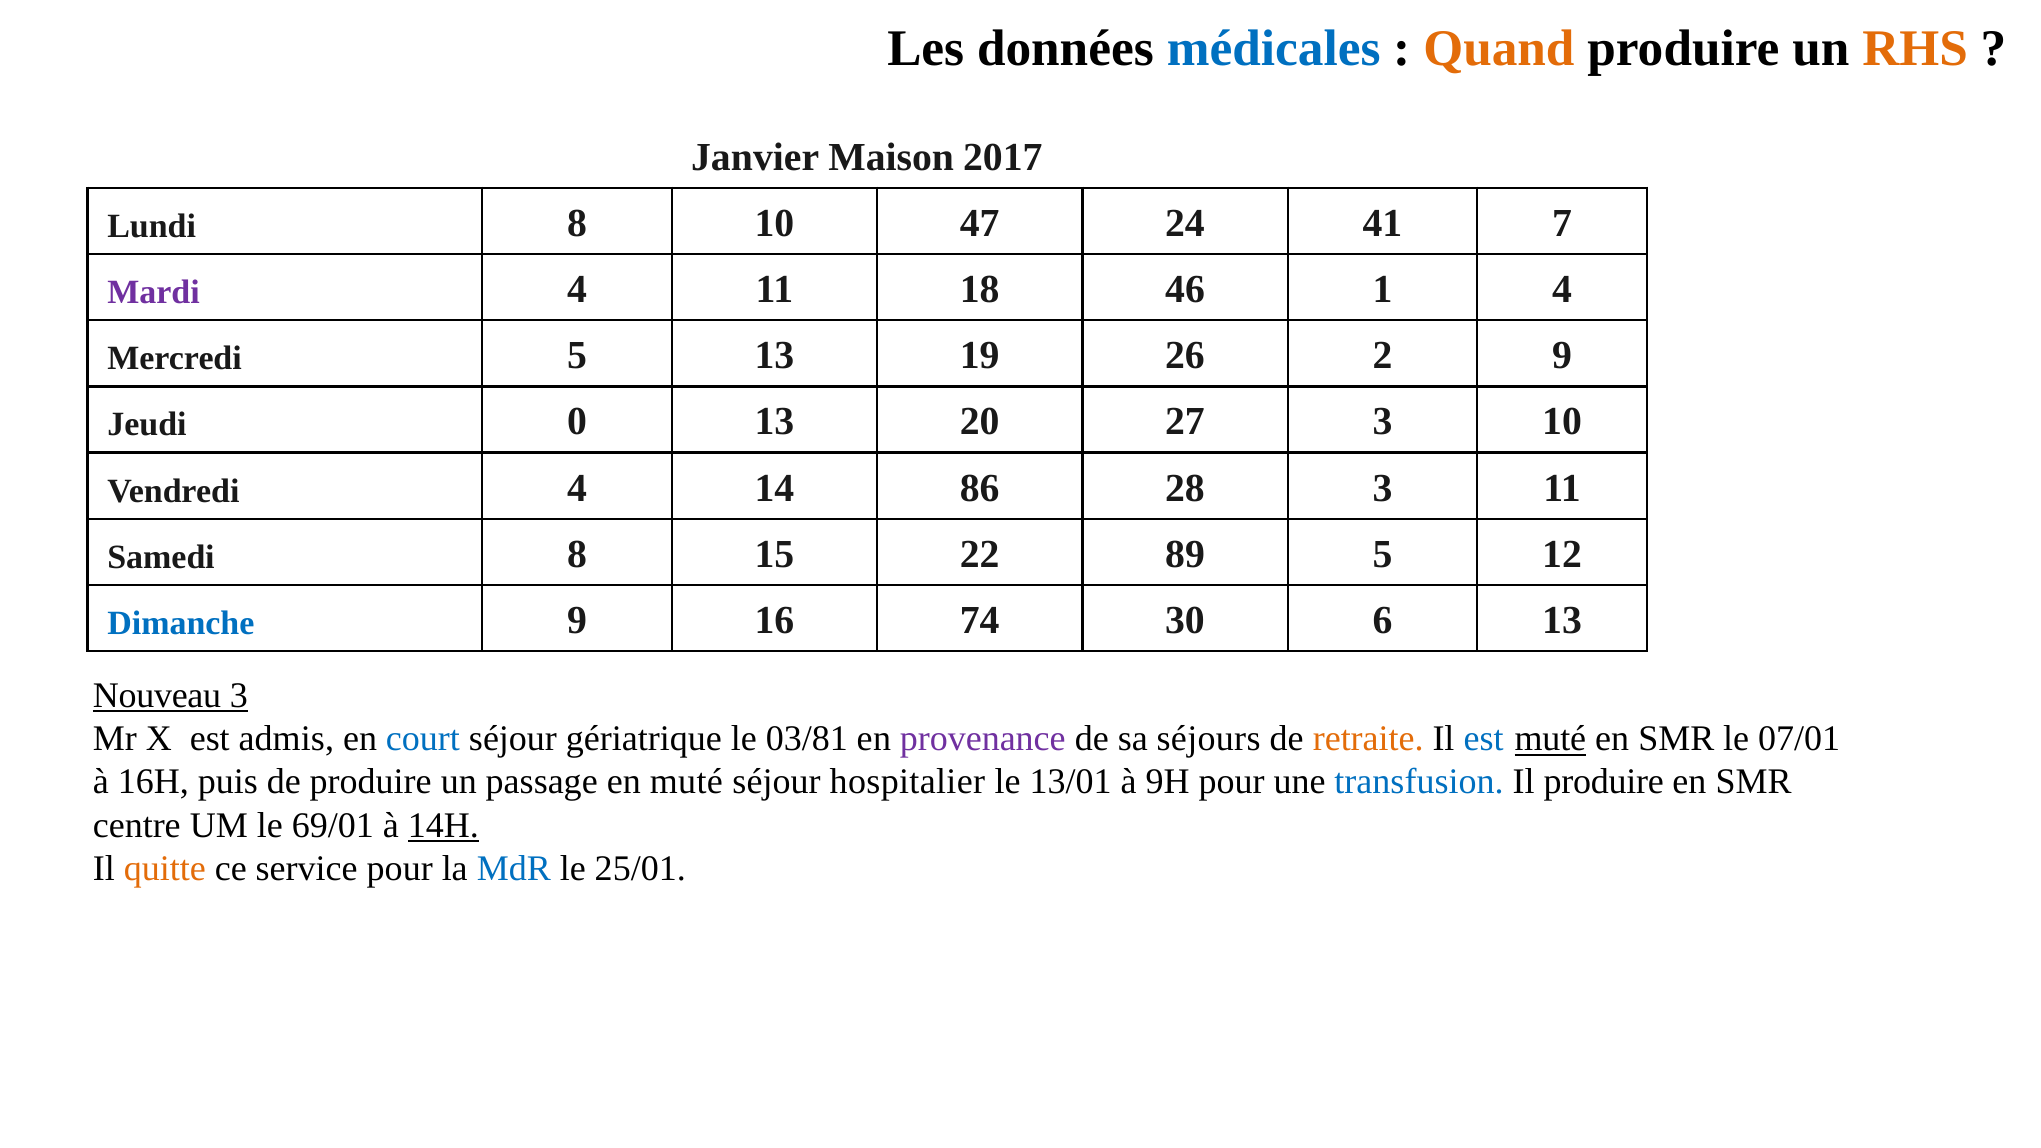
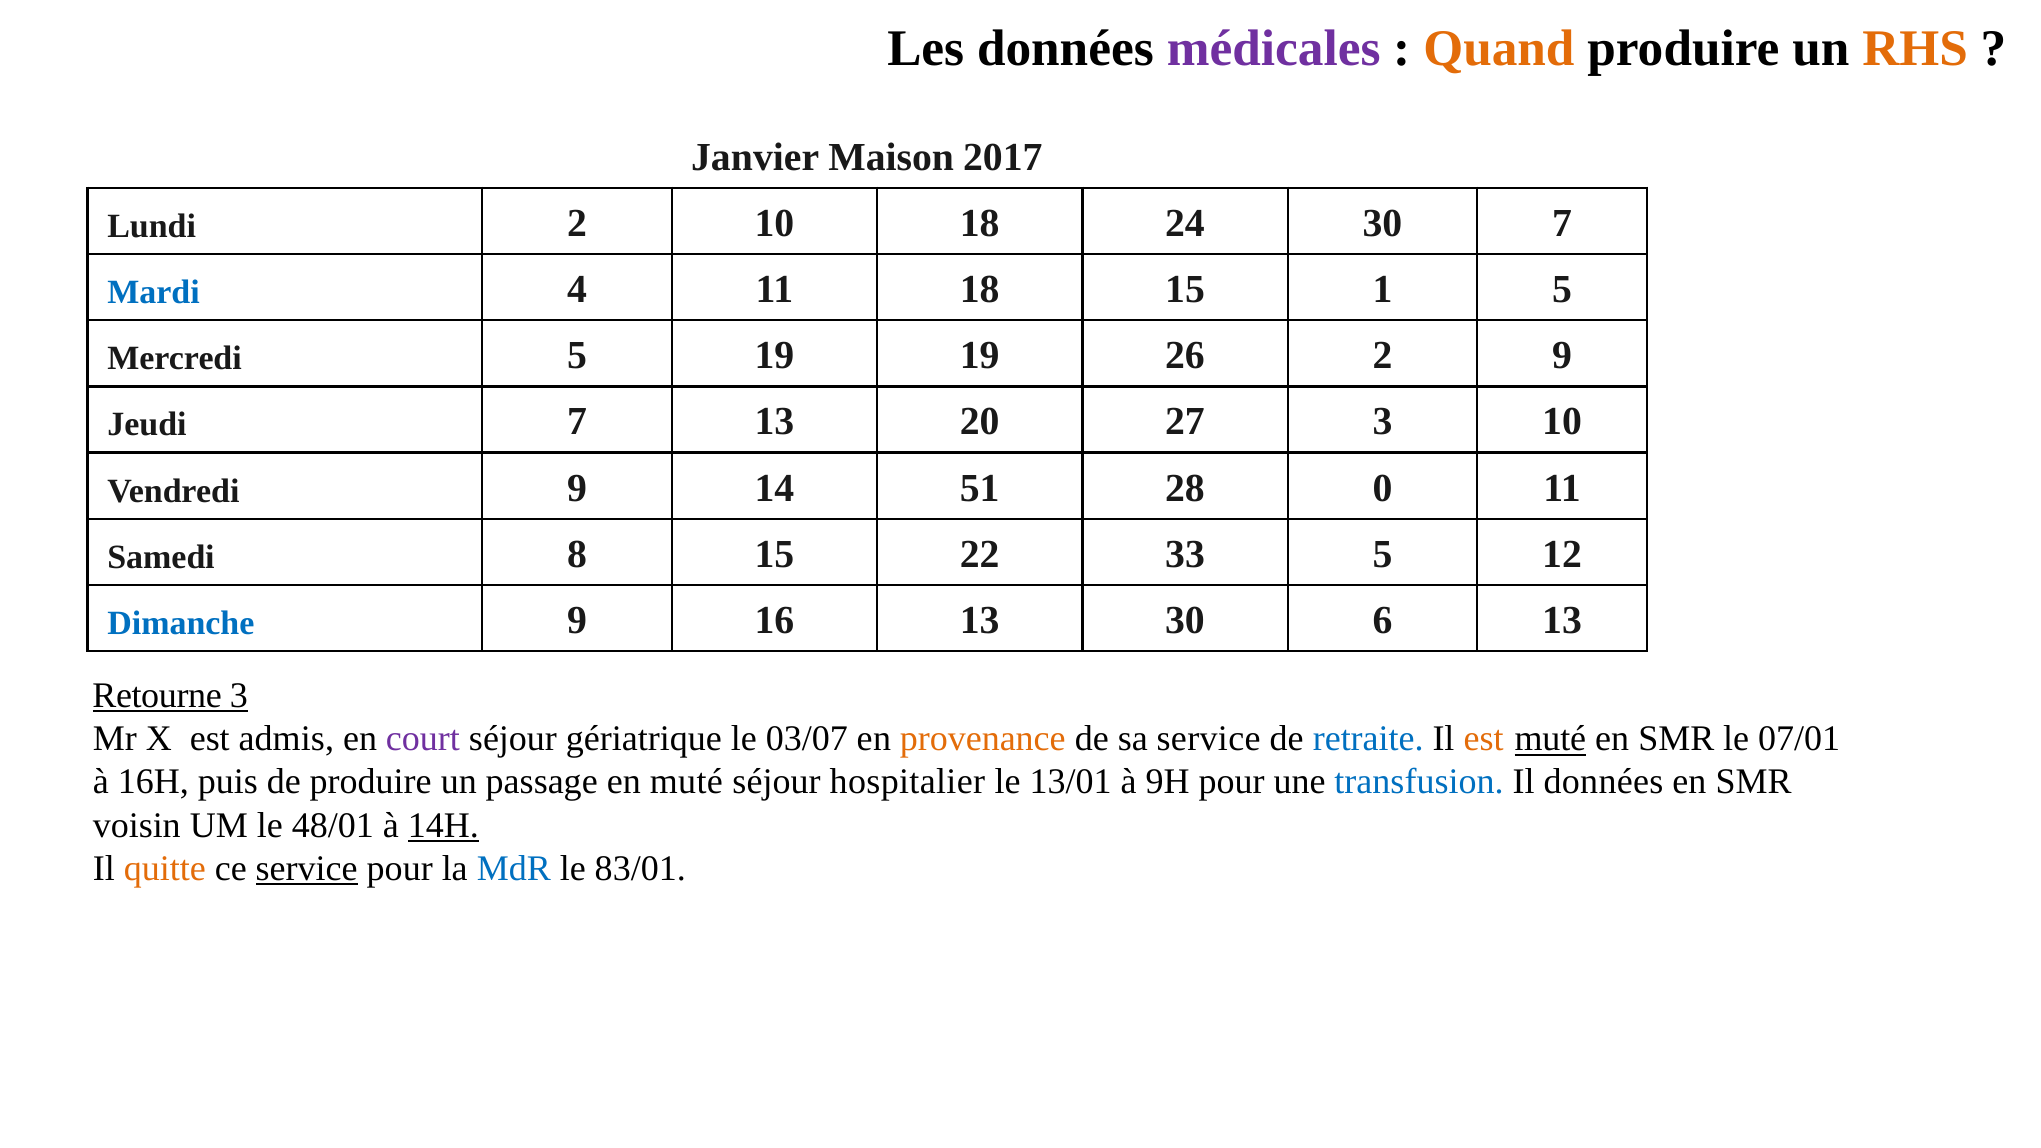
médicales colour: blue -> purple
Lundi 8: 8 -> 2
10 47: 47 -> 18
24 41: 41 -> 30
Mardi colour: purple -> blue
18 46: 46 -> 15
1 4: 4 -> 5
5 13: 13 -> 19
Jeudi 0: 0 -> 7
Vendredi 4: 4 -> 9
86: 86 -> 51
28 3: 3 -> 0
89: 89 -> 33
16 74: 74 -> 13
Nouveau: Nouveau -> Retourne
court colour: blue -> purple
03/81: 03/81 -> 03/07
provenance colour: purple -> orange
sa séjours: séjours -> service
retraite colour: orange -> blue
est at (1484, 739) colour: blue -> orange
Il produire: produire -> données
centre: centre -> voisin
69/01: 69/01 -> 48/01
service at (307, 868) underline: none -> present
25/01: 25/01 -> 83/01
